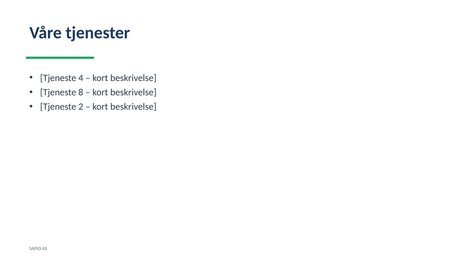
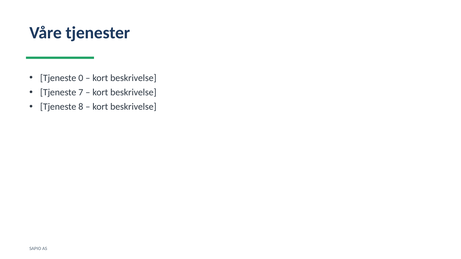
4: 4 -> 0
8: 8 -> 7
2: 2 -> 8
